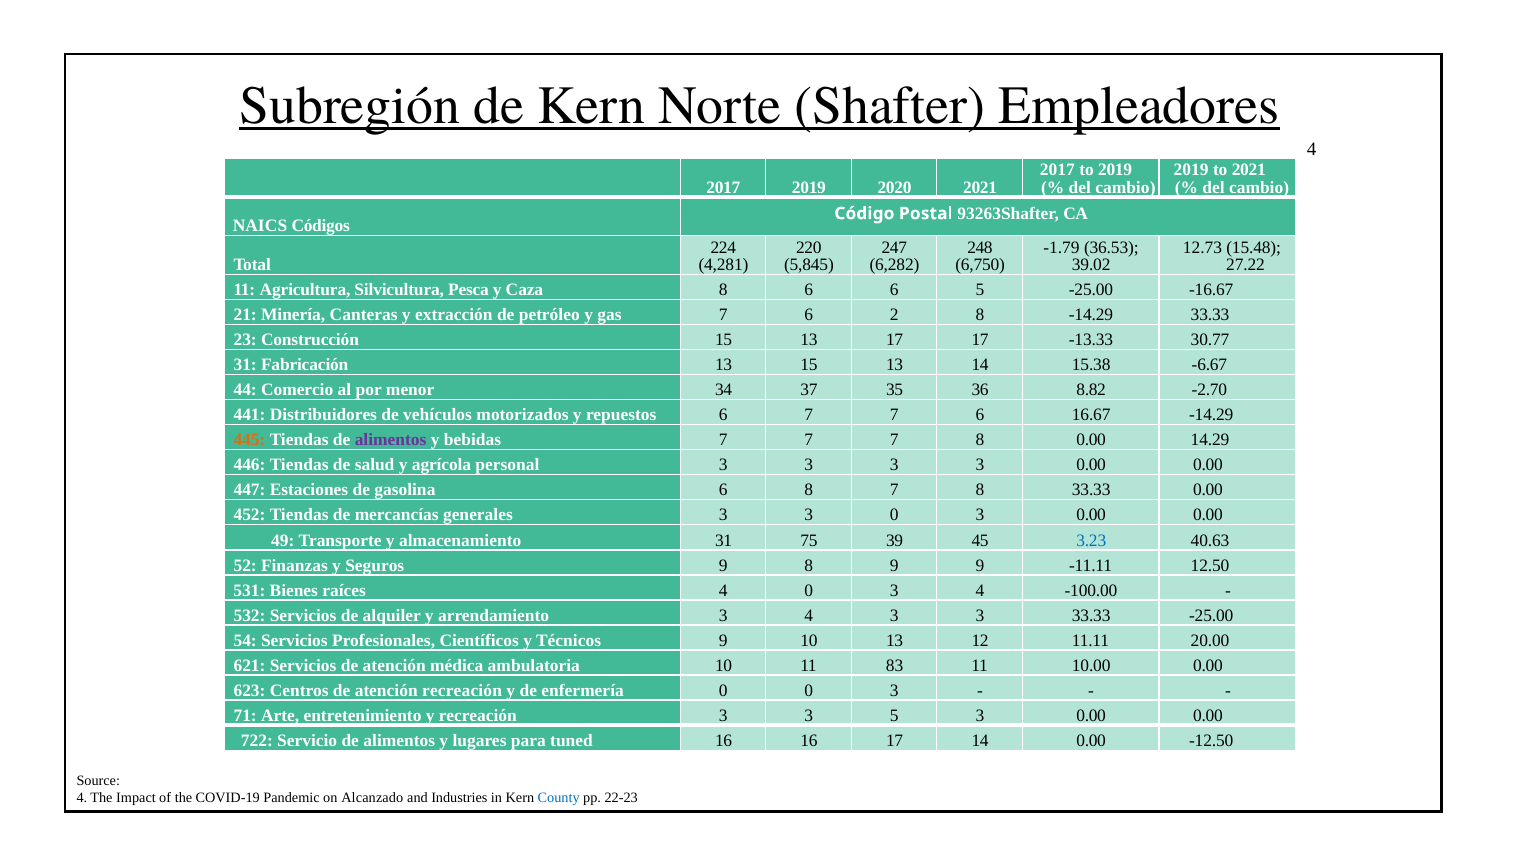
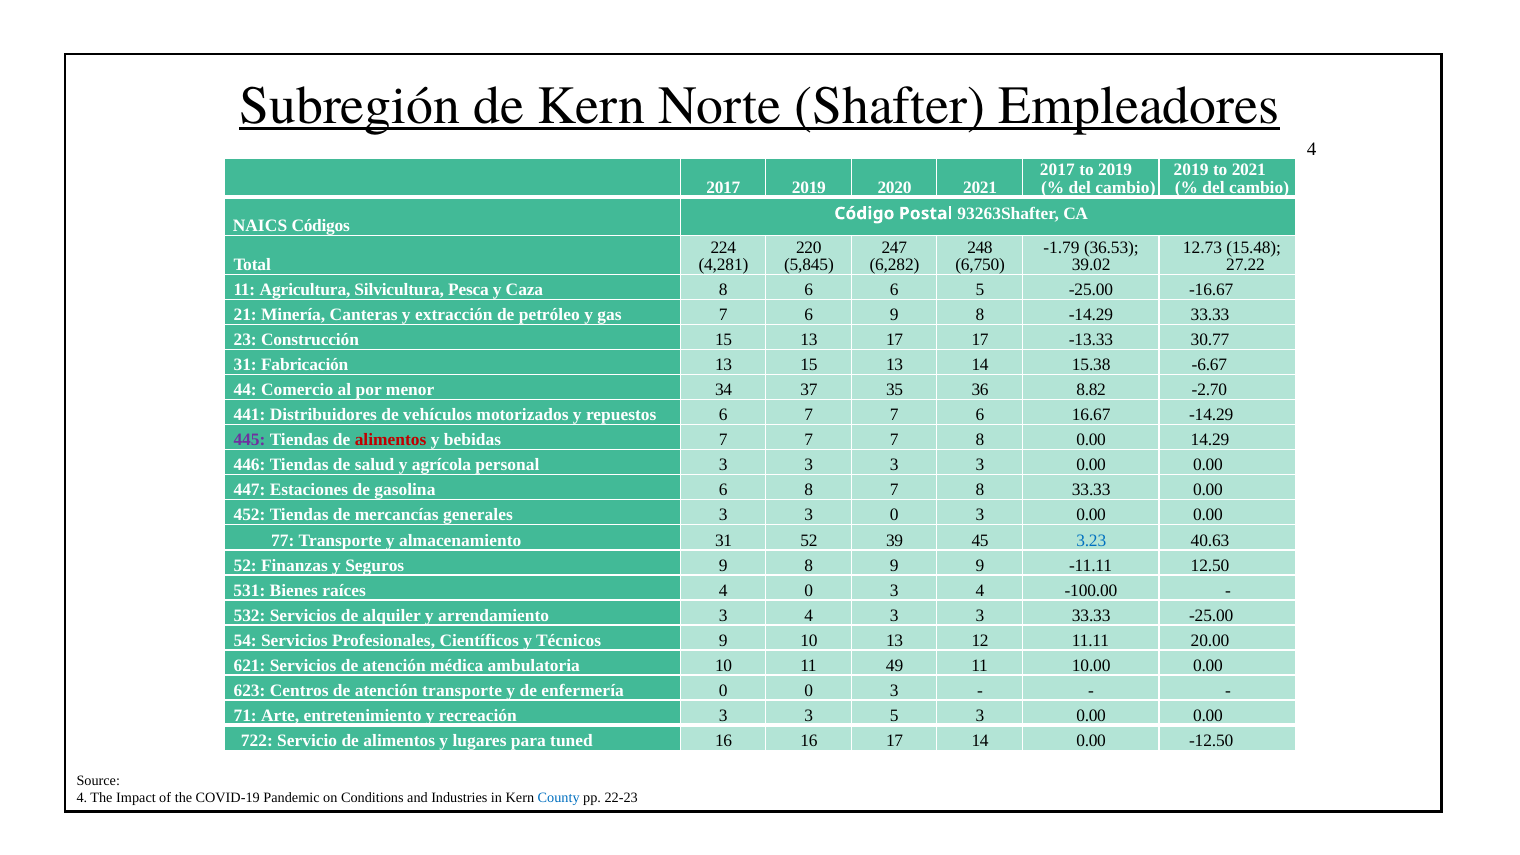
6 2: 2 -> 9
445 colour: orange -> purple
alimentos at (391, 440) colour: purple -> red
49: 49 -> 77
31 75: 75 -> 52
83: 83 -> 49
atención recreación: recreación -> transporte
Alcanzado: Alcanzado -> Conditions
